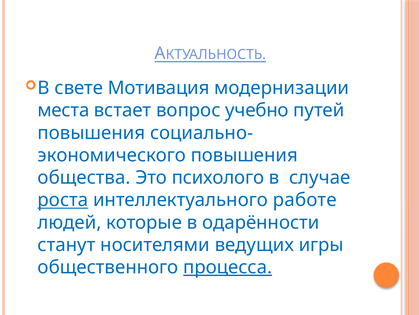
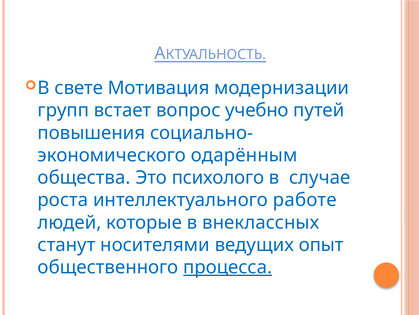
места: места -> групп
повышения at (244, 155): повышения -> одарённым
роста underline: present -> none
одарённости: одарённости -> внеклассных
игры: игры -> опыт
